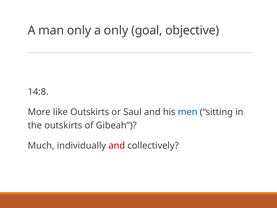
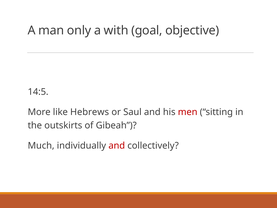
a only: only -> with
14:8: 14:8 -> 14:5
like Outskirts: Outskirts -> Hebrews
men colour: blue -> red
